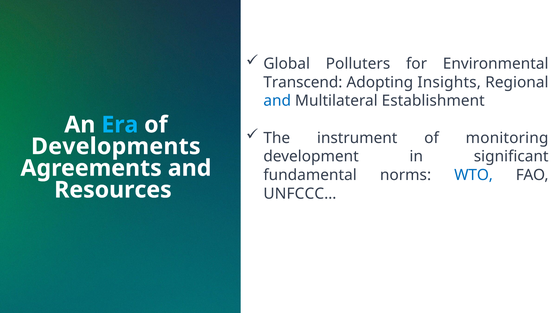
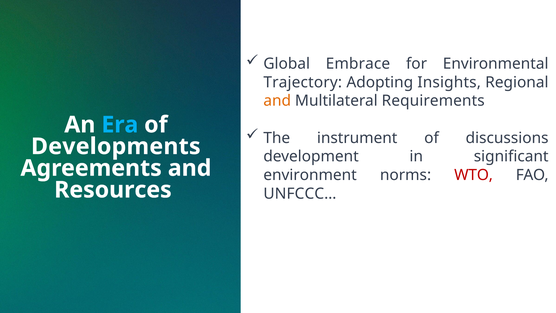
Polluters: Polluters -> Embrace
Transcend: Transcend -> Trajectory
and at (277, 101) colour: blue -> orange
Establishment: Establishment -> Requirements
monitoring: monitoring -> discussions
fundamental: fundamental -> environment
WTO colour: blue -> red
